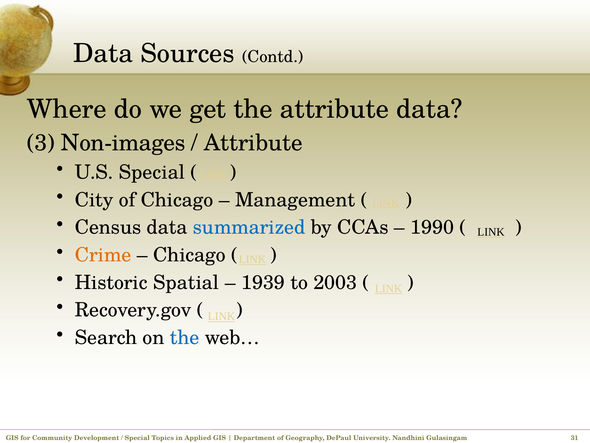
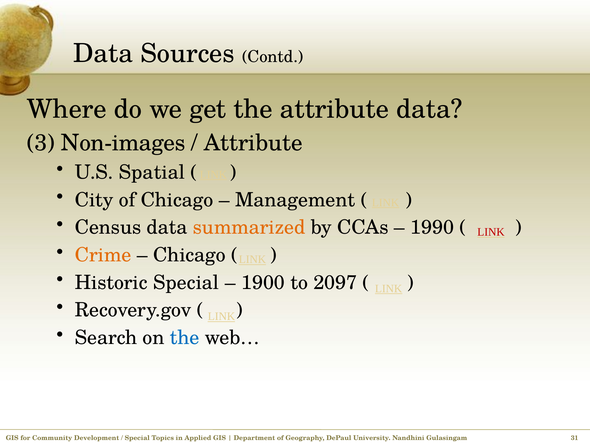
U.S Special: Special -> Spatial
summarized colour: blue -> orange
LINK at (491, 232) colour: black -> red
Historic Spatial: Spatial -> Special
1939: 1939 -> 1900
2003: 2003 -> 2097
